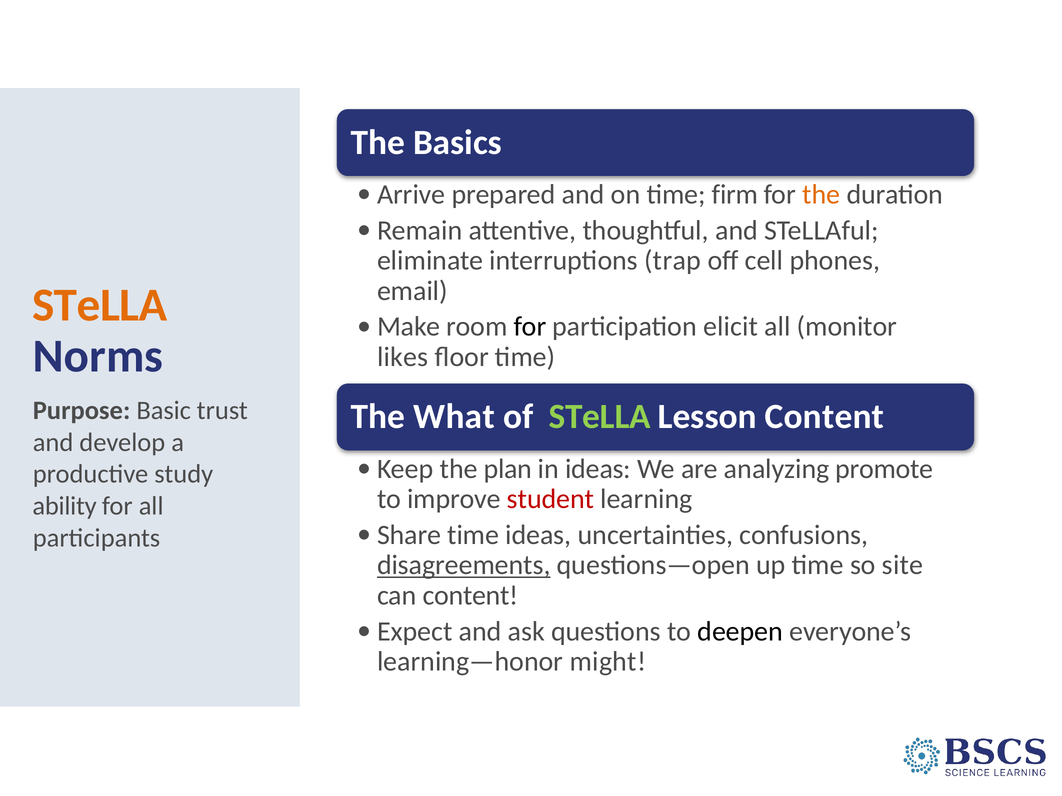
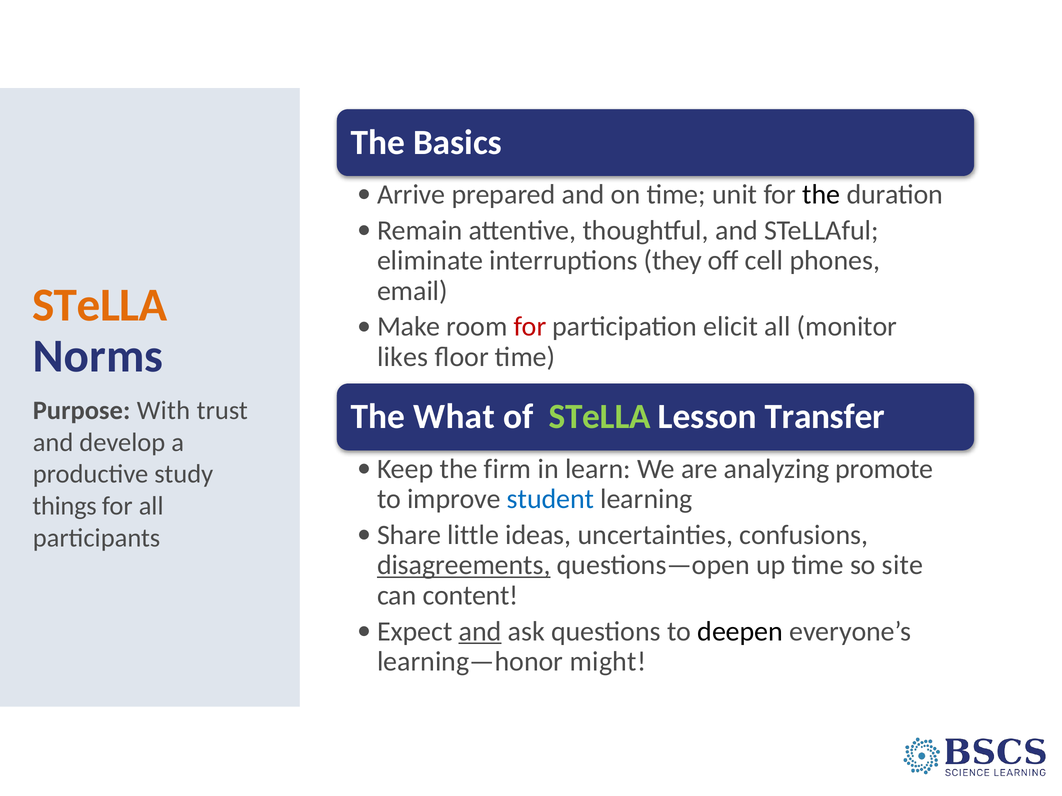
firm: firm -> unit
the at (821, 195) colour: orange -> black
trap: trap -> they
for at (530, 327) colour: black -> red
Basic: Basic -> With
Lesson Content: Content -> Transfer
plan: plan -> firm
in ideas: ideas -> learn
student colour: red -> blue
ability: ability -> things
Share time: time -> little
and at (480, 632) underline: none -> present
